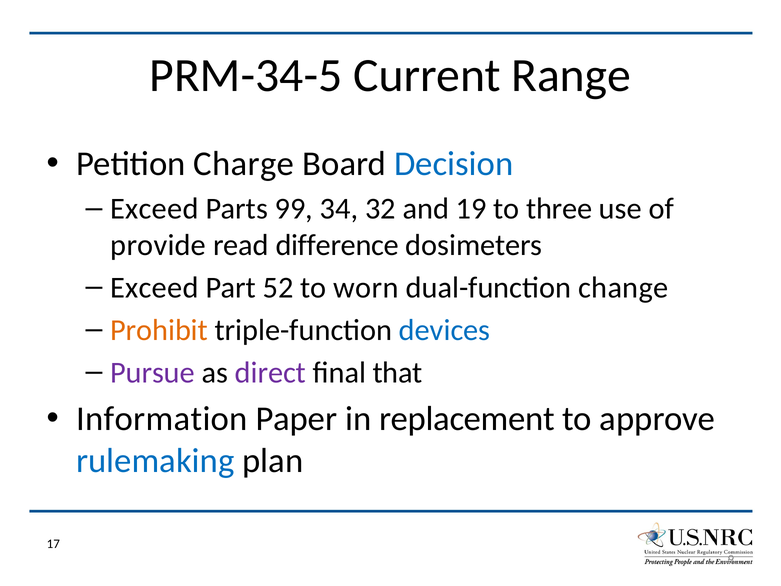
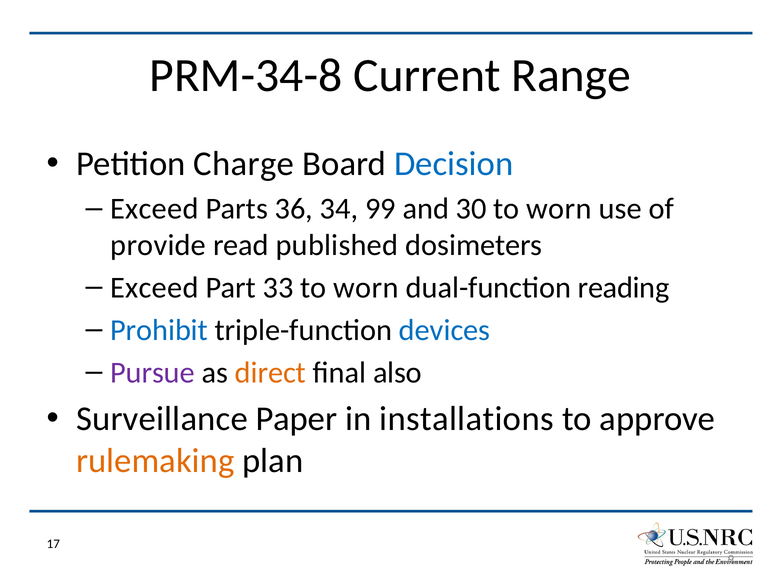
PRM-34-5: PRM-34-5 -> PRM-34-8
99: 99 -> 36
32: 32 -> 99
19: 19 -> 30
three at (559, 209): three -> worn
difference: difference -> published
52: 52 -> 33
change: change -> reading
Prohibit colour: orange -> blue
direct colour: purple -> orange
that: that -> also
Information: Information -> Surveillance
replacement: replacement -> installations
rulemaking colour: blue -> orange
